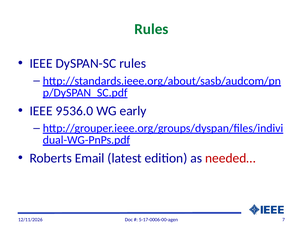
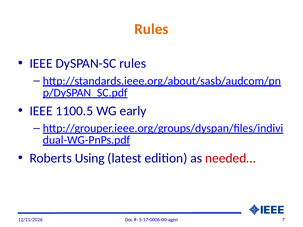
Rules at (151, 29) colour: green -> orange
9536.0: 9536.0 -> 1100.5
Email: Email -> Using
